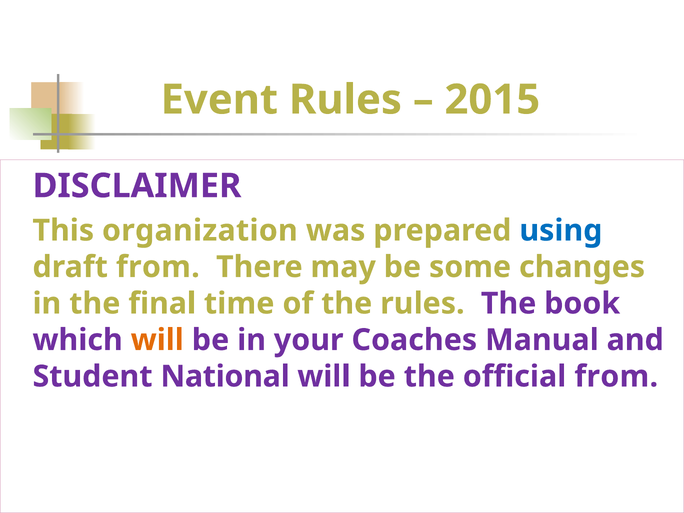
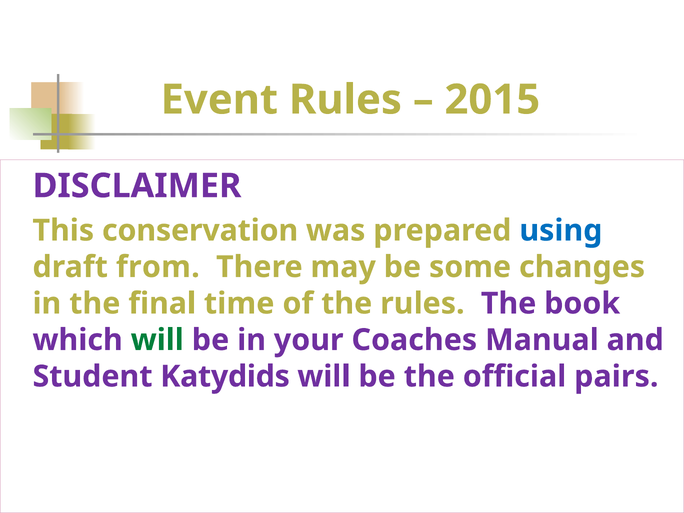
organization: organization -> conservation
will at (157, 340) colour: orange -> green
National: National -> Katydids
official from: from -> pairs
